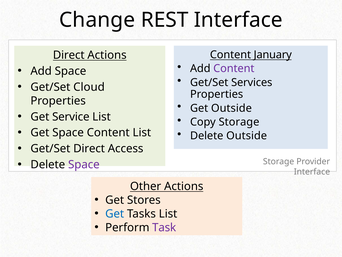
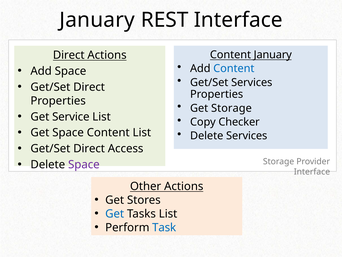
Change at (97, 20): Change -> January
Content at (234, 68) colour: purple -> blue
Cloud at (89, 87): Cloud -> Direct
Get Outside: Outside -> Storage
Copy Storage: Storage -> Checker
Delete Outside: Outside -> Services
Task colour: purple -> blue
